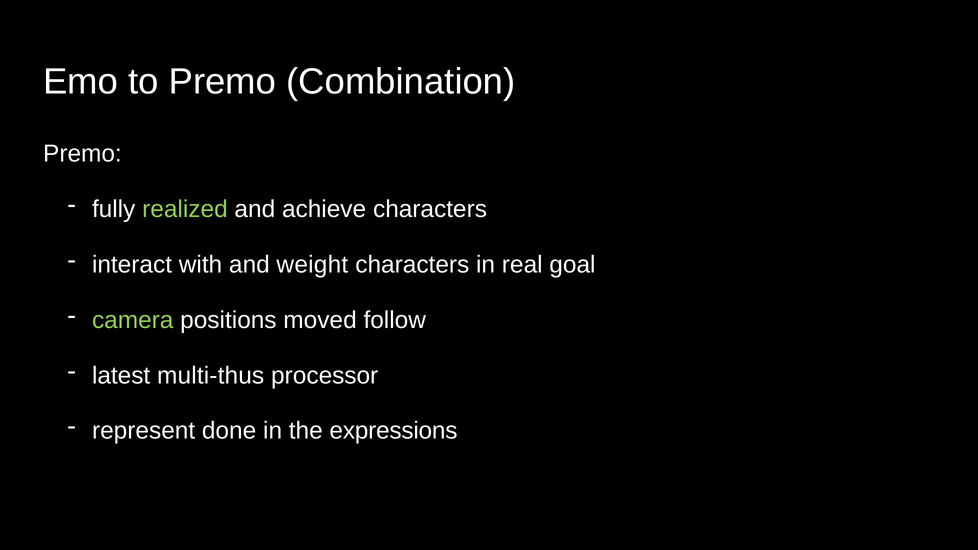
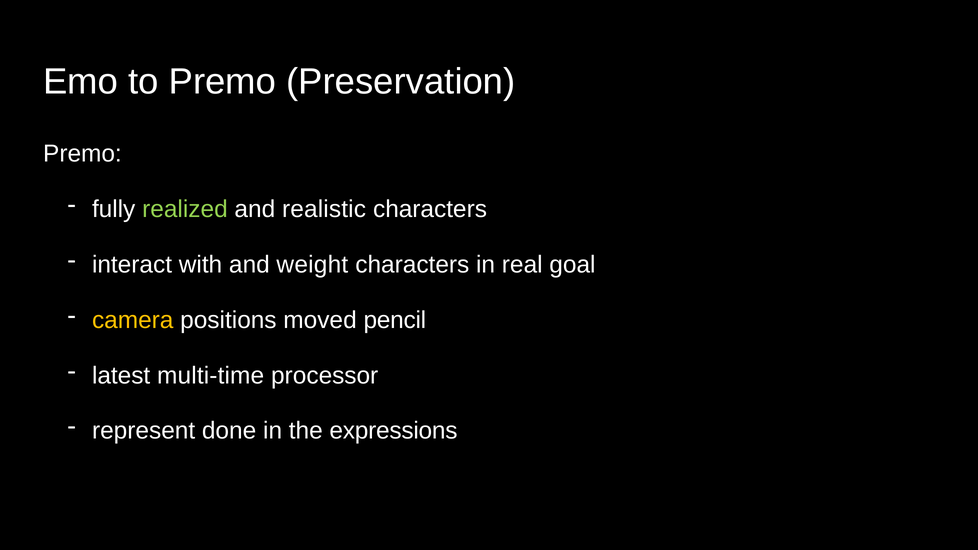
Combination: Combination -> Preservation
achieve: achieve -> realistic
camera colour: light green -> yellow
follow: follow -> pencil
multi-thus: multi-thus -> multi-time
